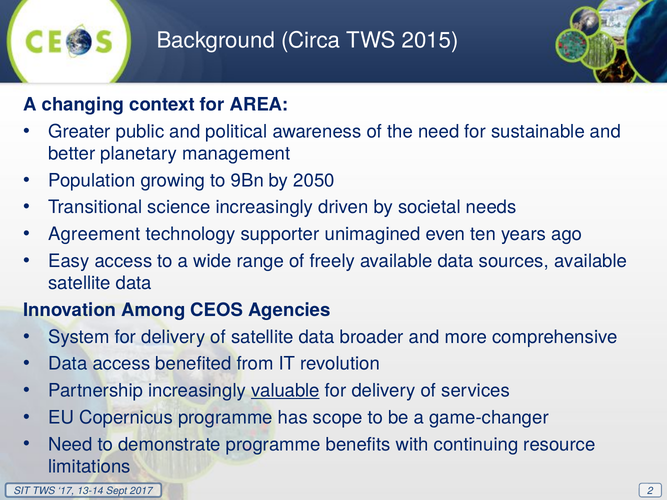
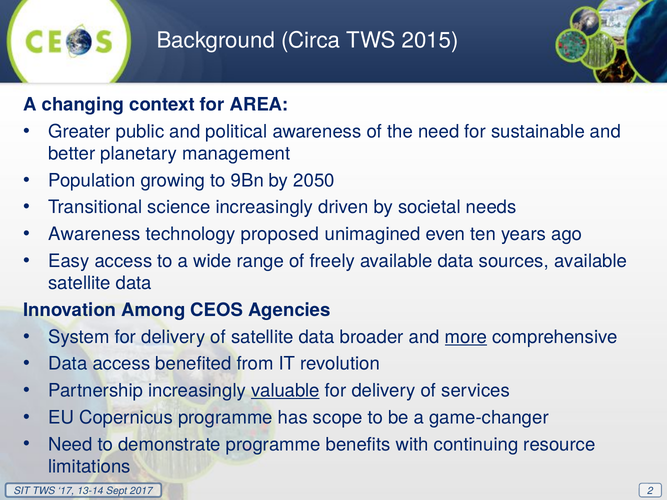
Agreement at (94, 234): Agreement -> Awareness
supporter: supporter -> proposed
more underline: none -> present
